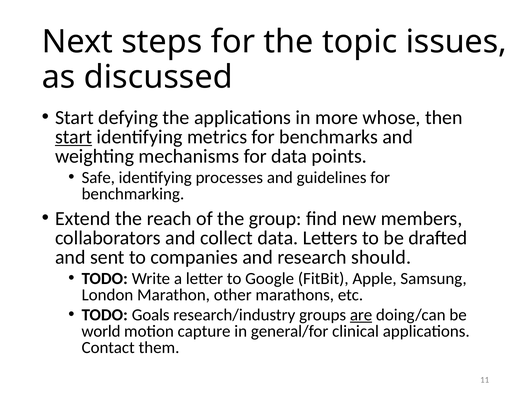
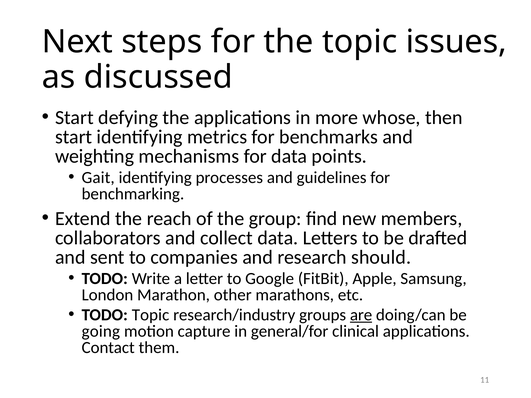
start at (74, 137) underline: present -> none
Safe: Safe -> Gait
TODO Goals: Goals -> Topic
world: world -> going
